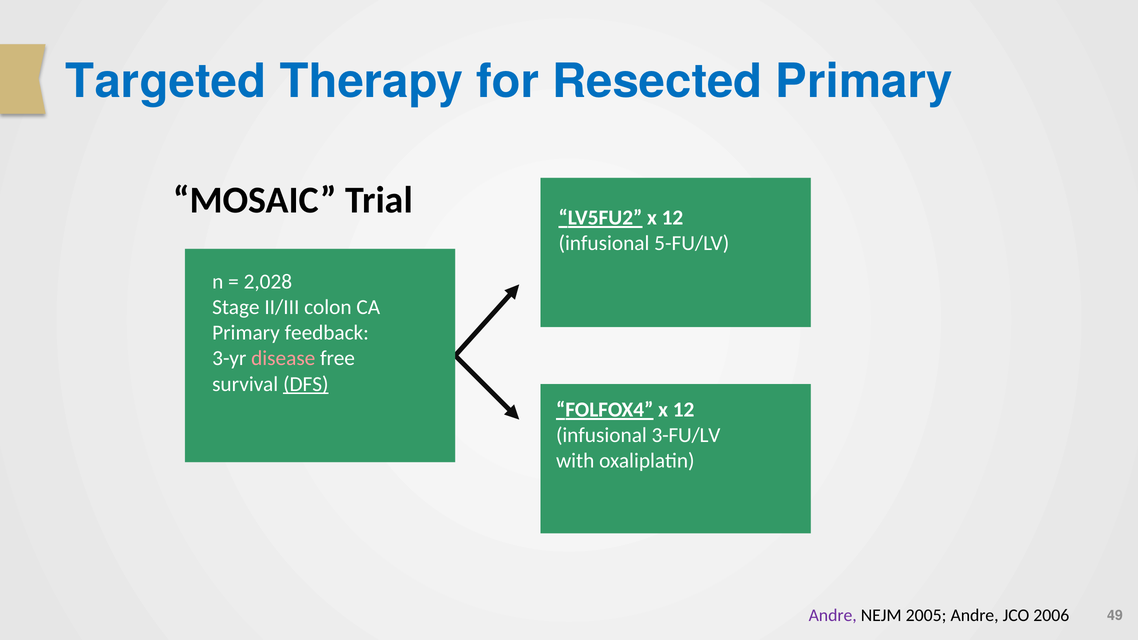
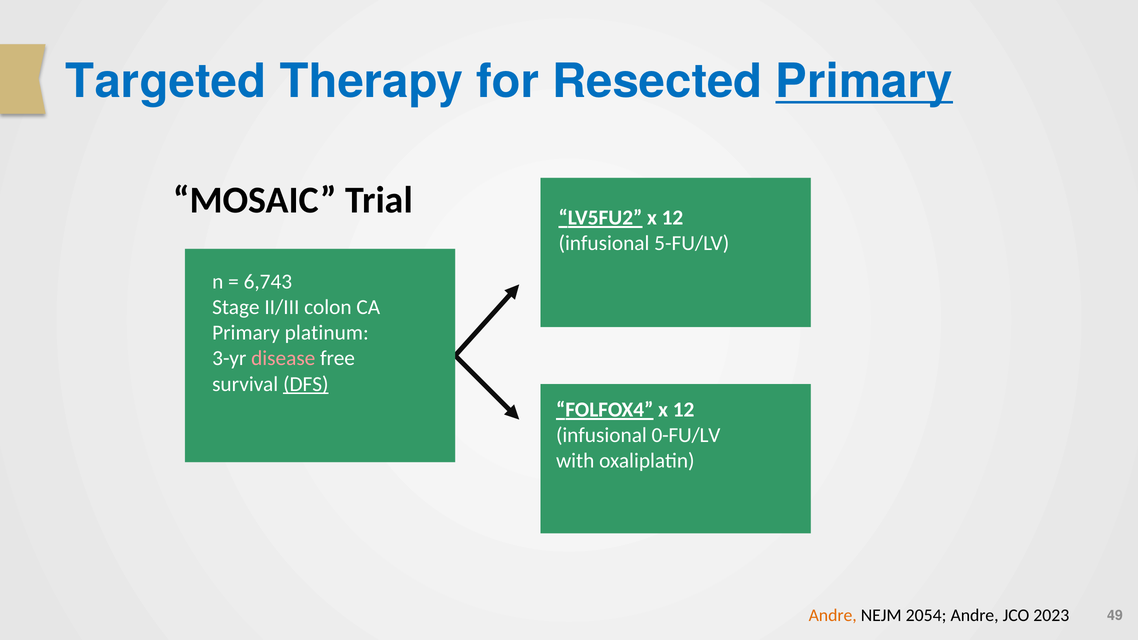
Primary at (864, 82) underline: none -> present
2,028: 2,028 -> 6,743
feedback: feedback -> platinum
3-FU/LV: 3-FU/LV -> 0-FU/LV
Andre at (833, 616) colour: purple -> orange
2005: 2005 -> 2054
2006: 2006 -> 2023
